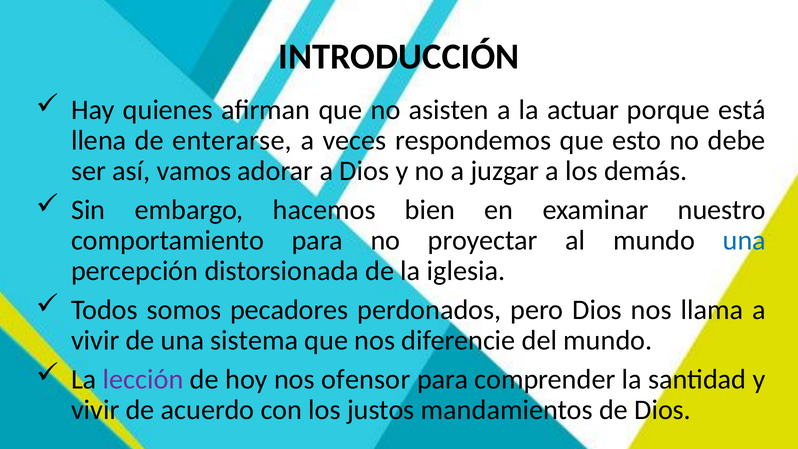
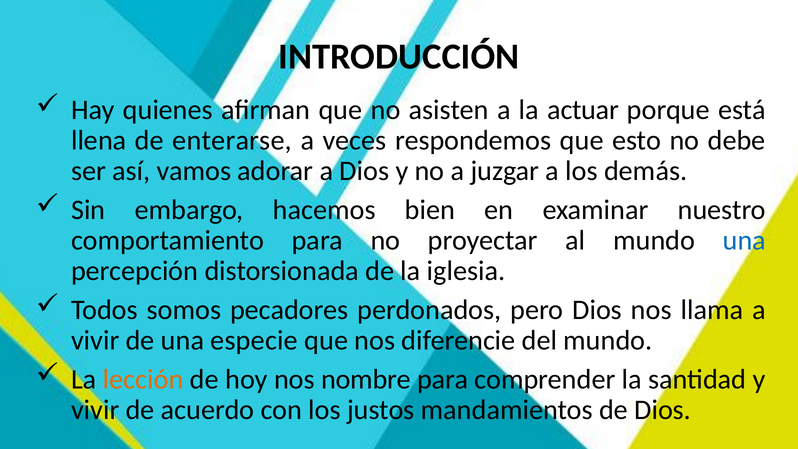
sistema: sistema -> especie
lección colour: purple -> orange
ofensor: ofensor -> nombre
